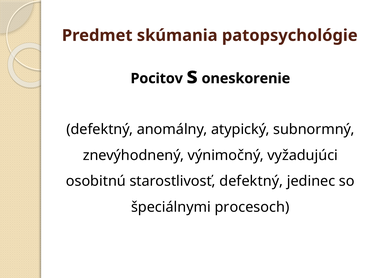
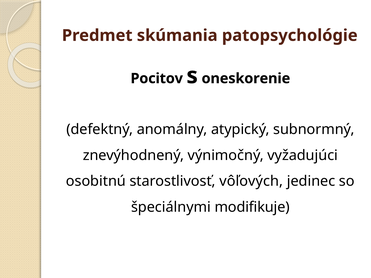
starostlivosť defektný: defektný -> vôľových
procesoch: procesoch -> modifikuje
